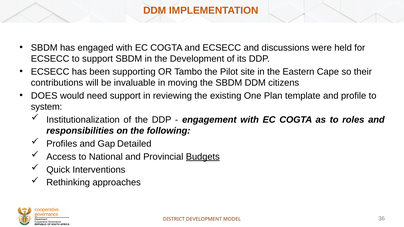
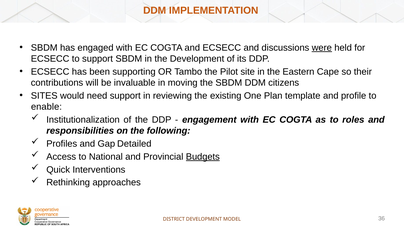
were underline: none -> present
DOES: DOES -> SITES
system: system -> enable
